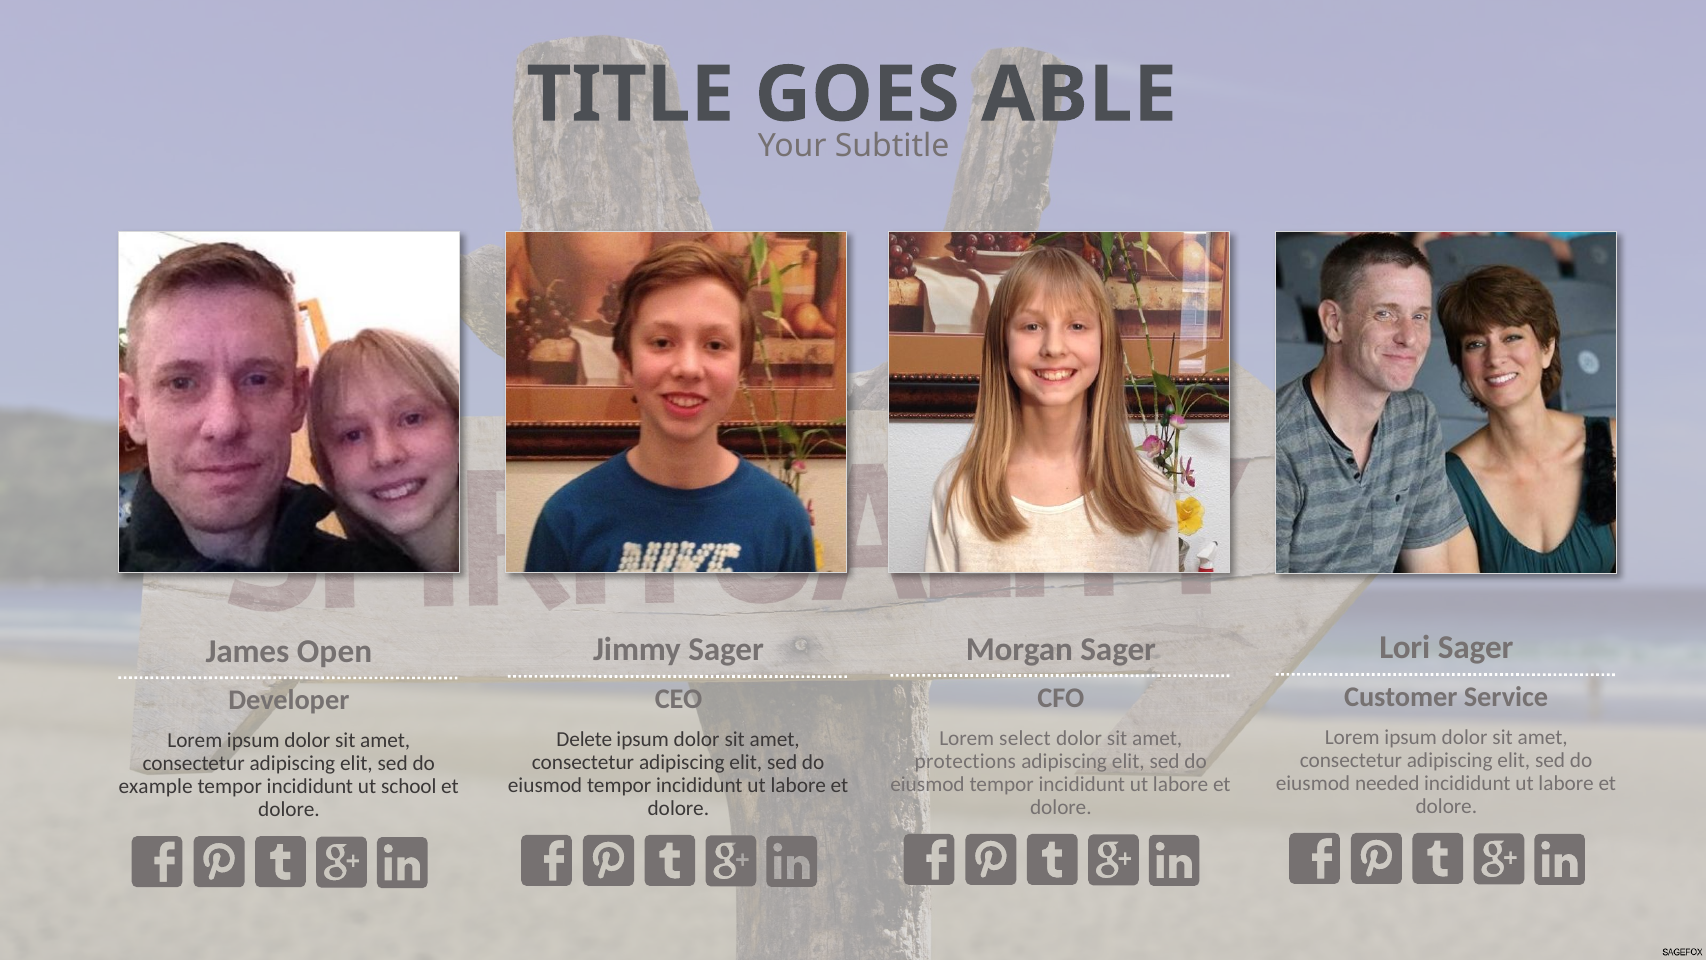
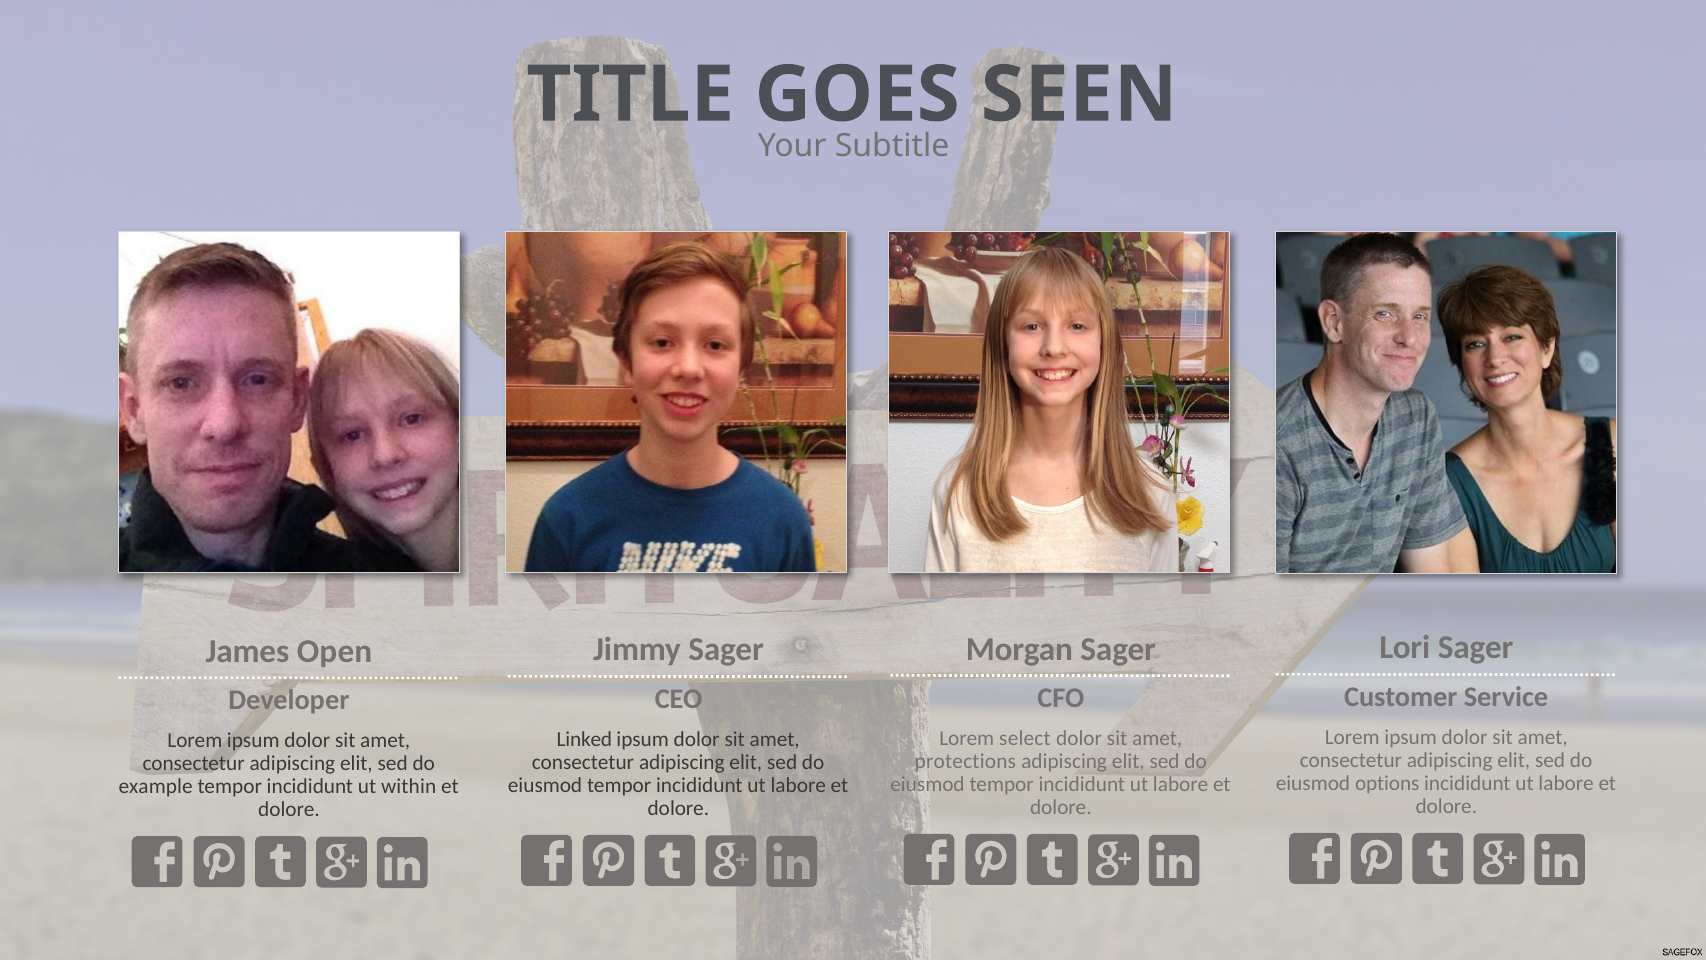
ABLE: ABLE -> SEEN
Delete: Delete -> Linked
needed: needed -> options
school: school -> within
